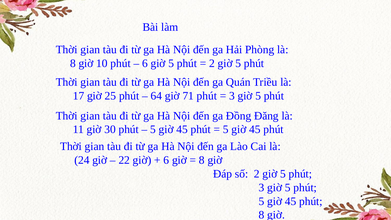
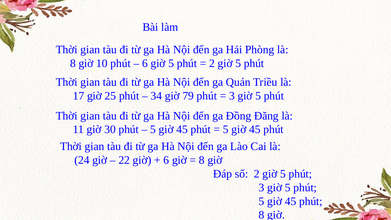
64: 64 -> 34
71: 71 -> 79
